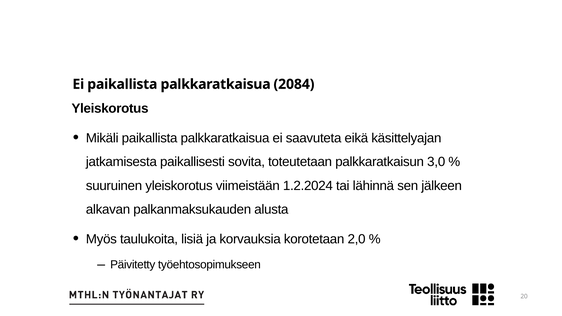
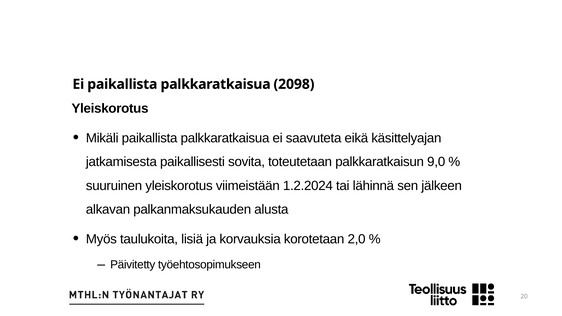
2084: 2084 -> 2098
3,0: 3,0 -> 9,0
